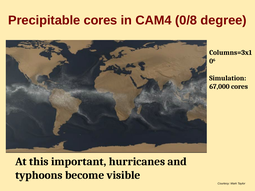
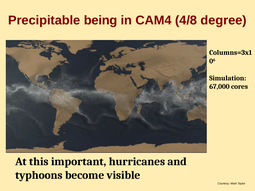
Precipitable cores: cores -> being
0/8: 0/8 -> 4/8
